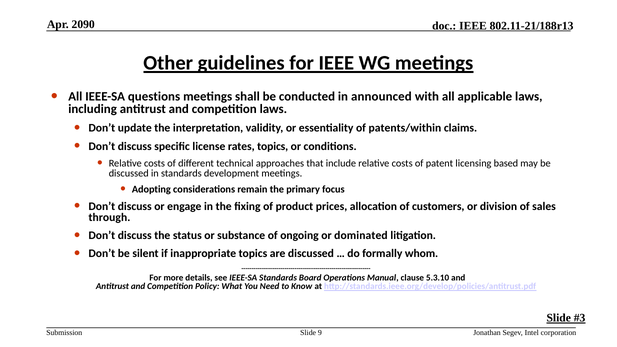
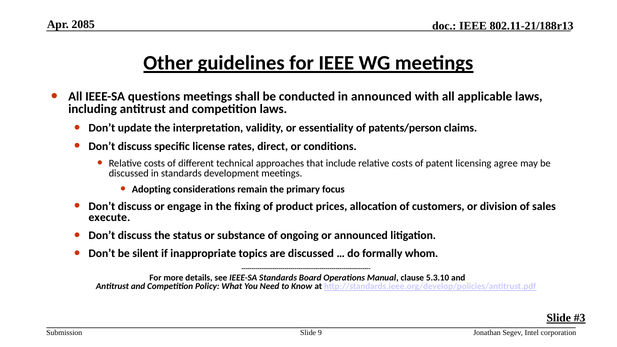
2090: 2090 -> 2085
patents/within: patents/within -> patents/person
rates topics: topics -> direct
based: based -> agree
through: through -> execute
or dominated: dominated -> announced
